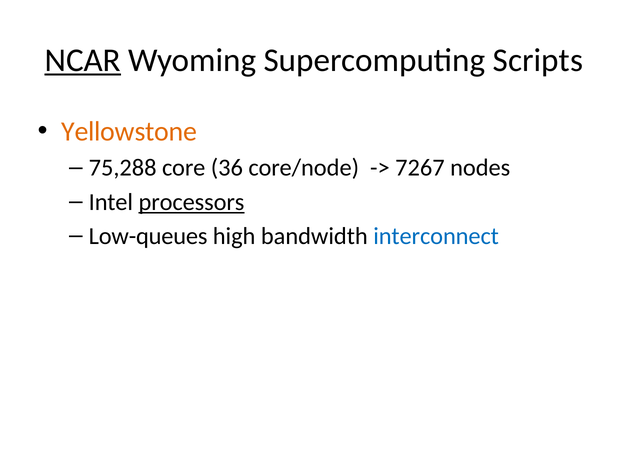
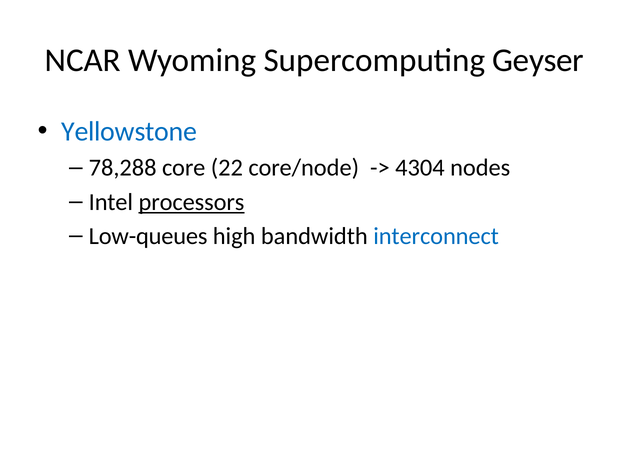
NCAR underline: present -> none
Scripts: Scripts -> Geyser
Yellowstone colour: orange -> blue
75,288: 75,288 -> 78,288
36: 36 -> 22
7267: 7267 -> 4304
